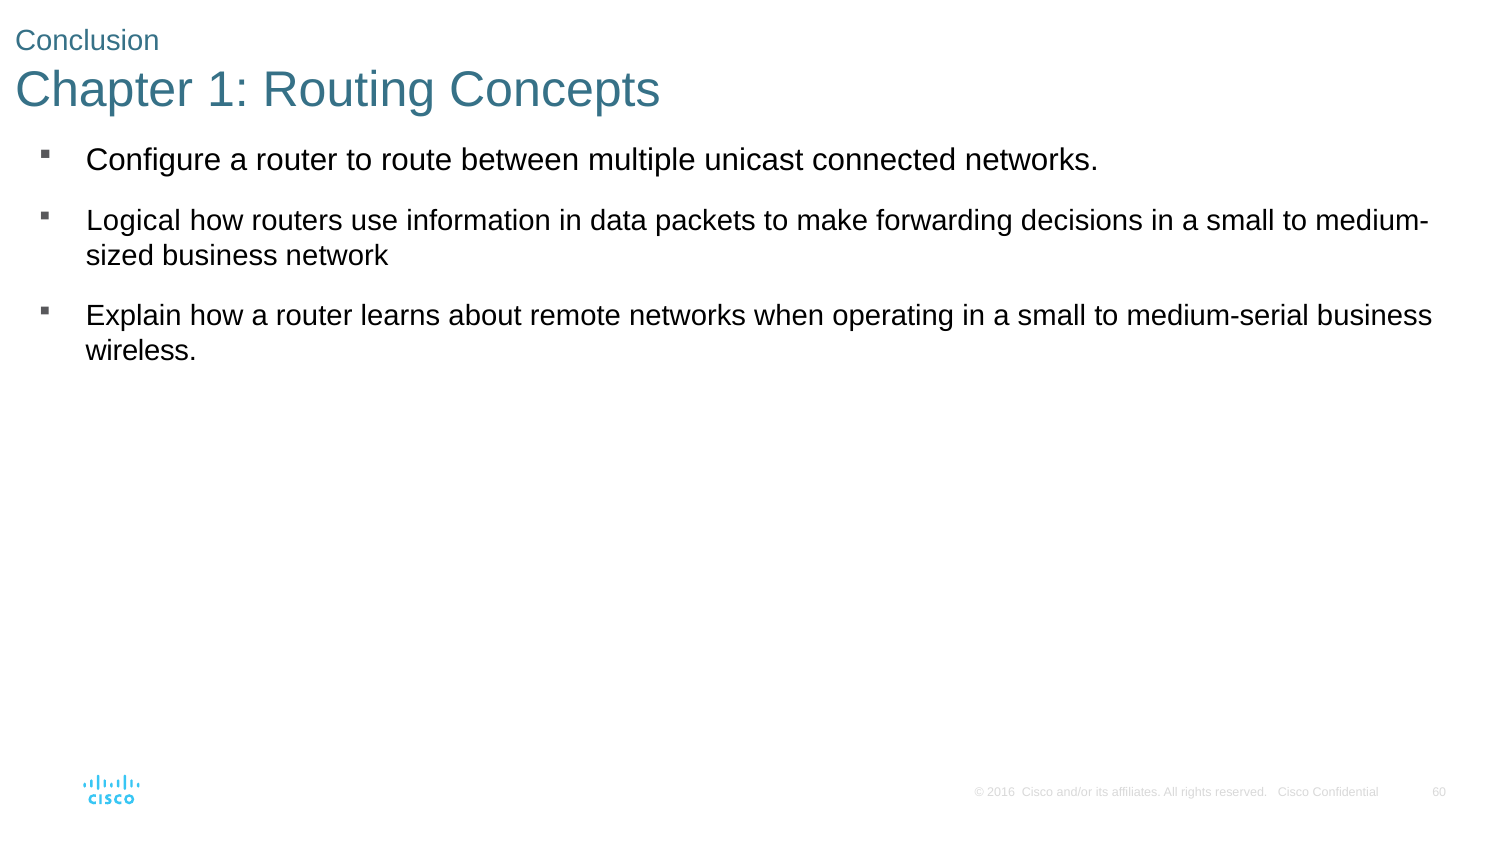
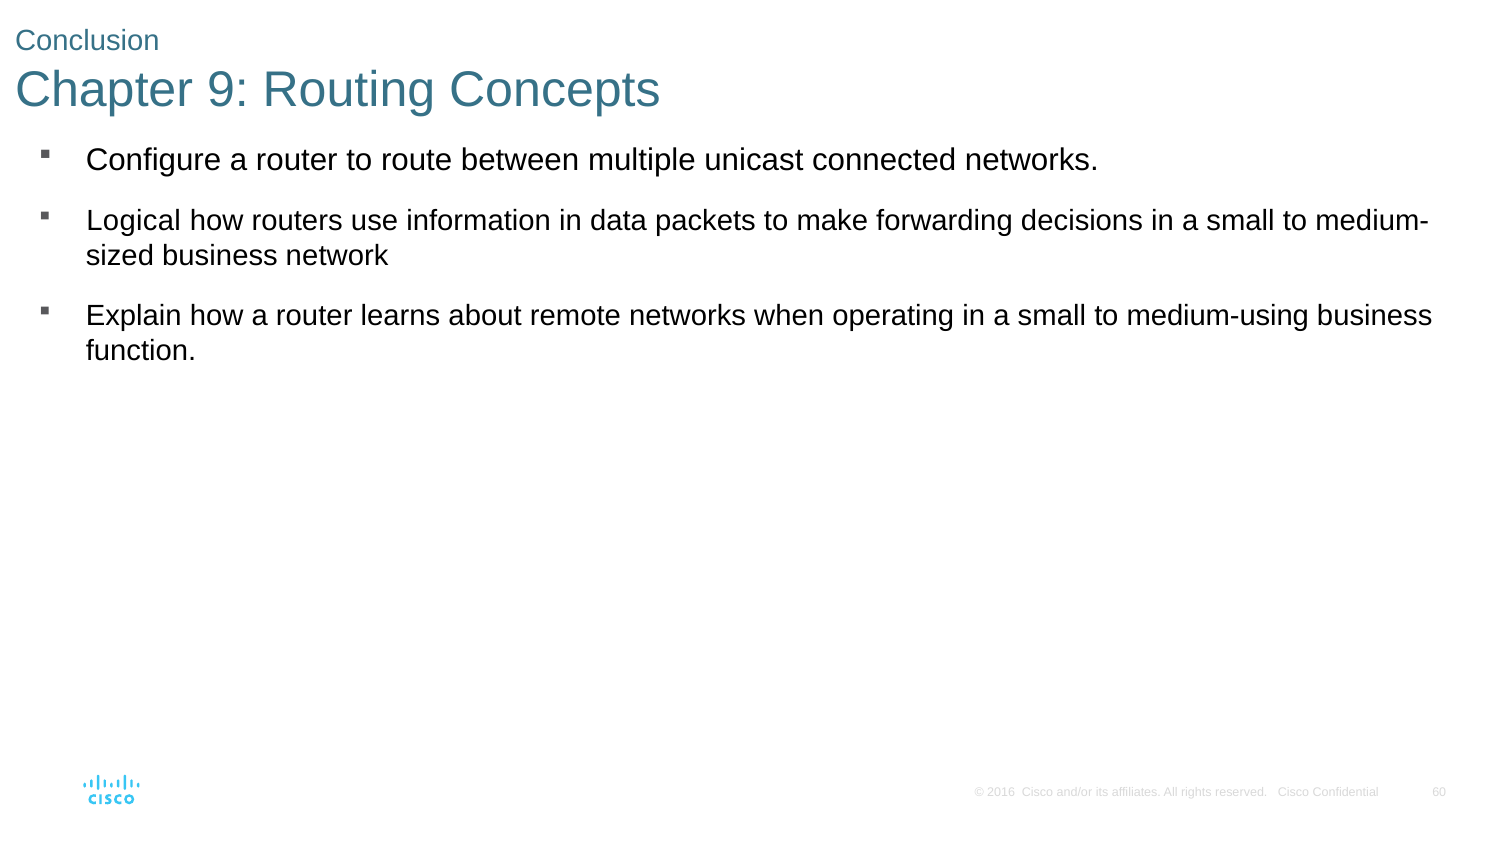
1: 1 -> 9
medium-serial: medium-serial -> medium-using
wireless: wireless -> function
